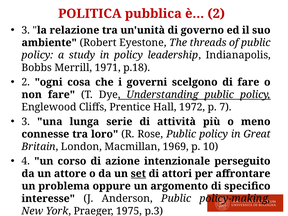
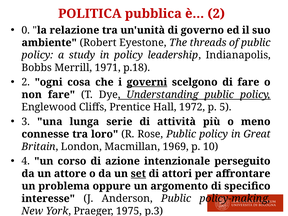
3 at (26, 30): 3 -> 0
governi underline: none -> present
7: 7 -> 5
